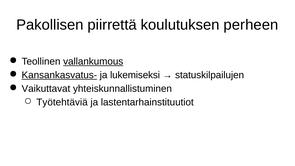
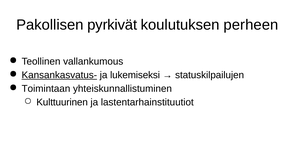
piirrettä: piirrettä -> pyrkivät
vallankumous underline: present -> none
Vaikuttavat: Vaikuttavat -> Toimintaan
Työtehtäviä: Työtehtäviä -> Kulttuurinen
